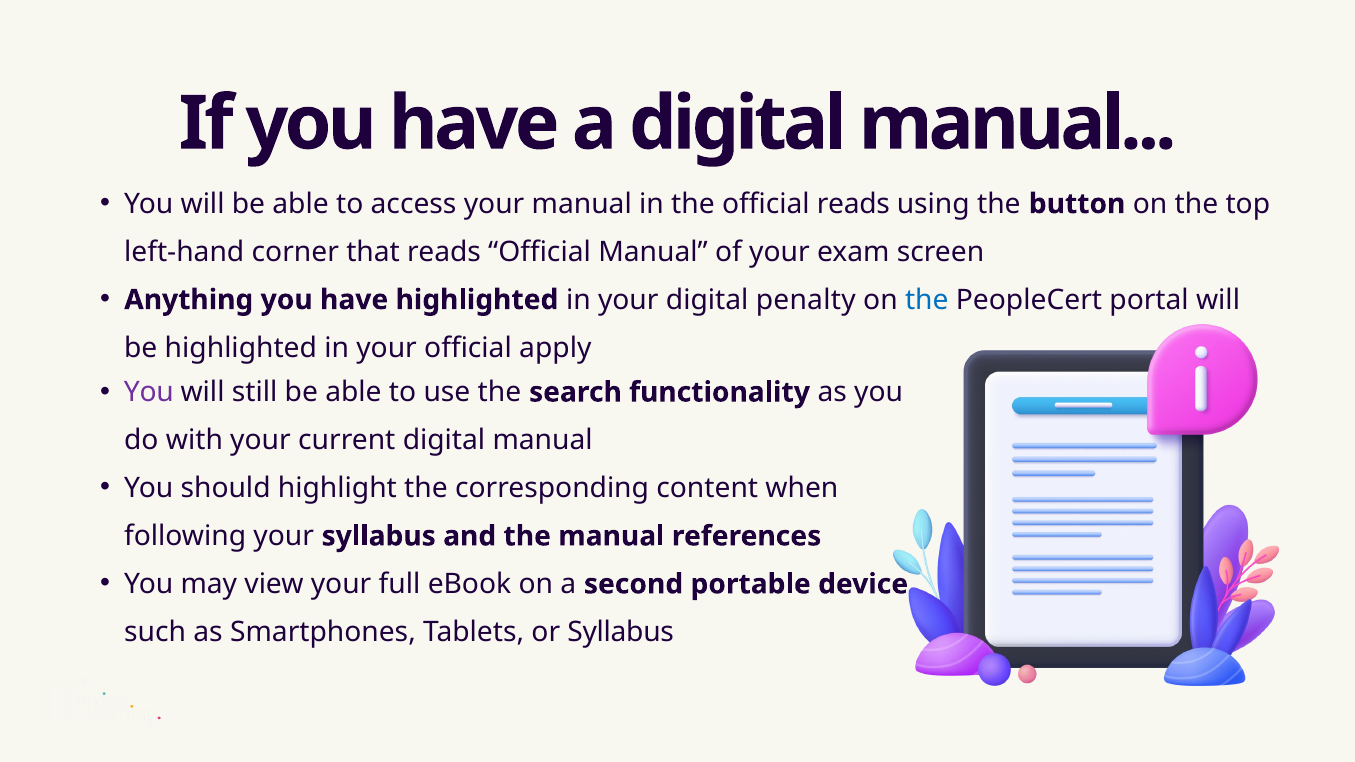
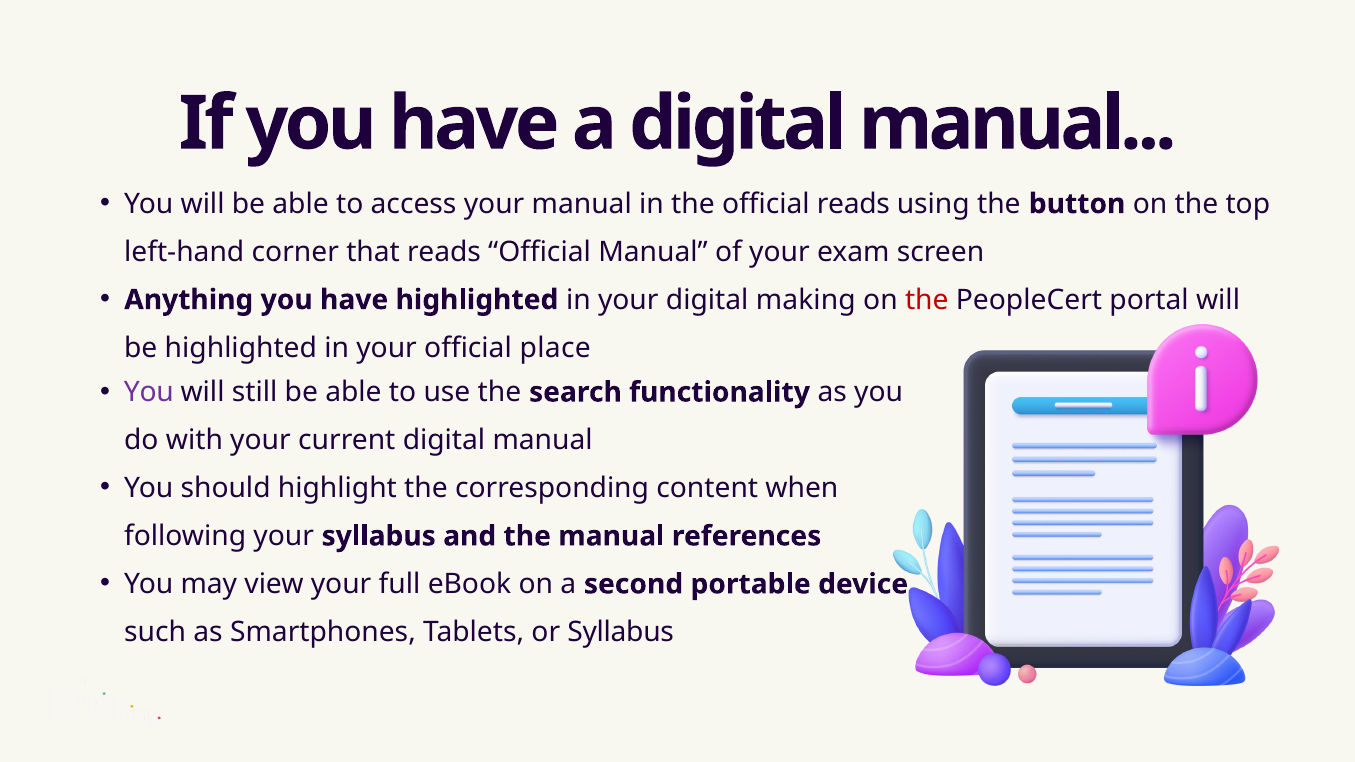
penalty: penalty -> making
the at (927, 300) colour: blue -> red
apply: apply -> place
